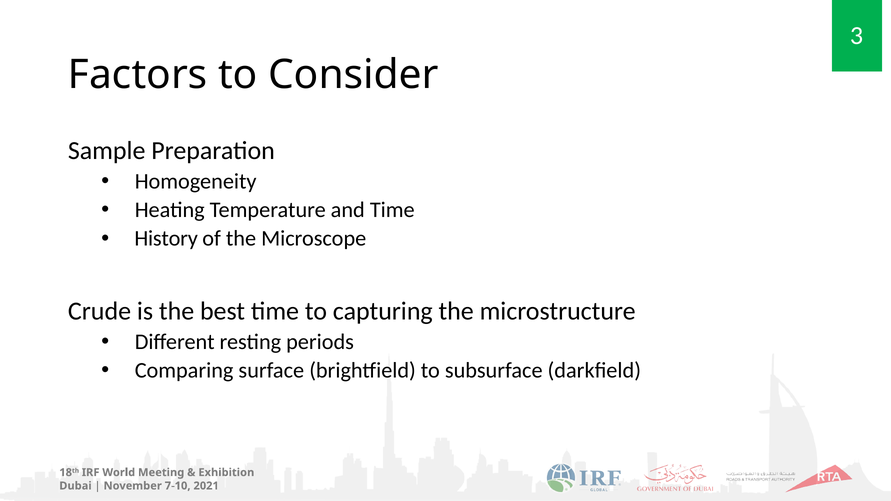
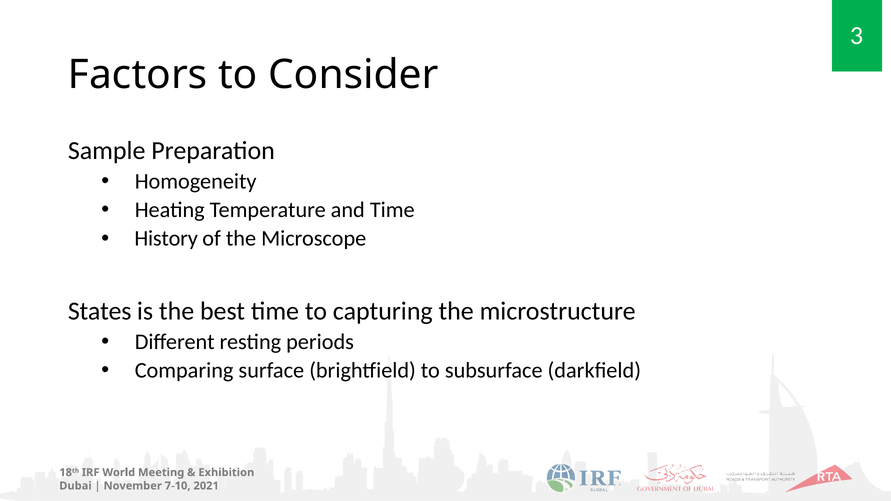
Crude: Crude -> States
